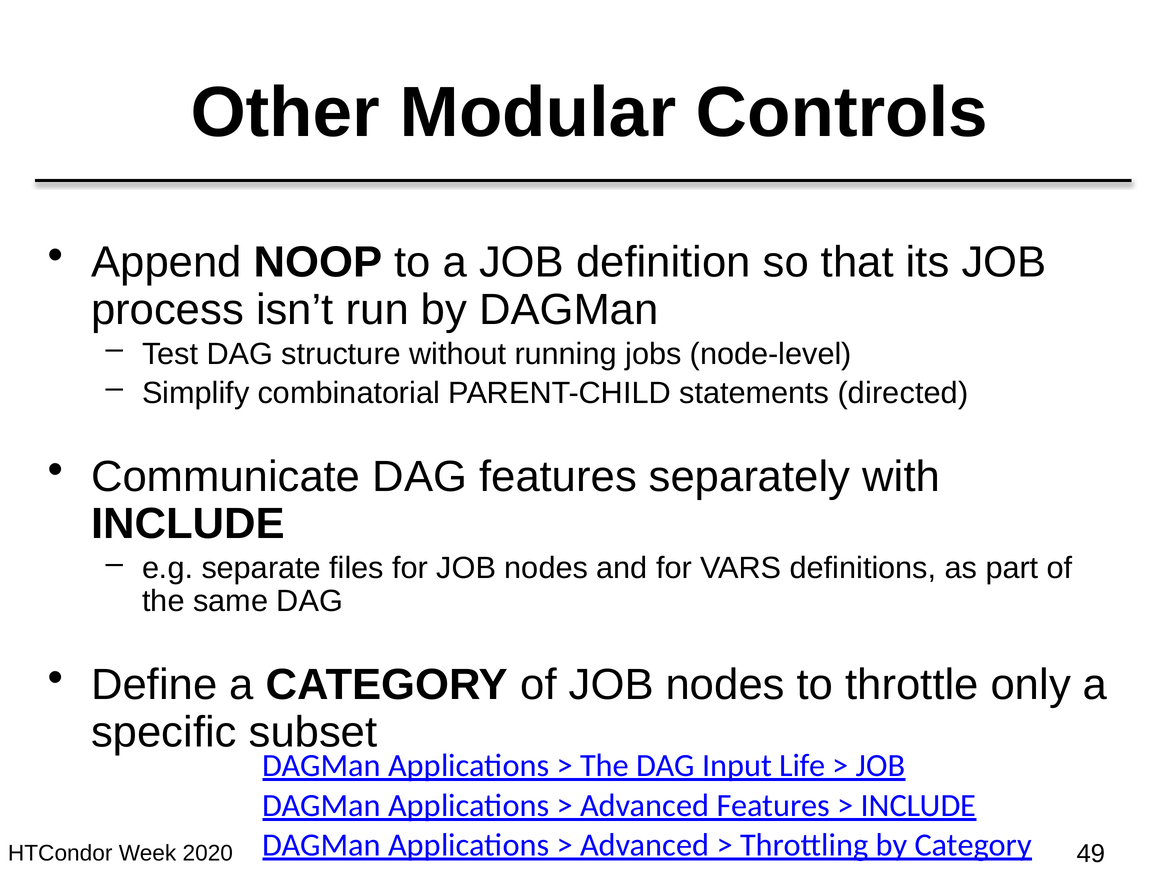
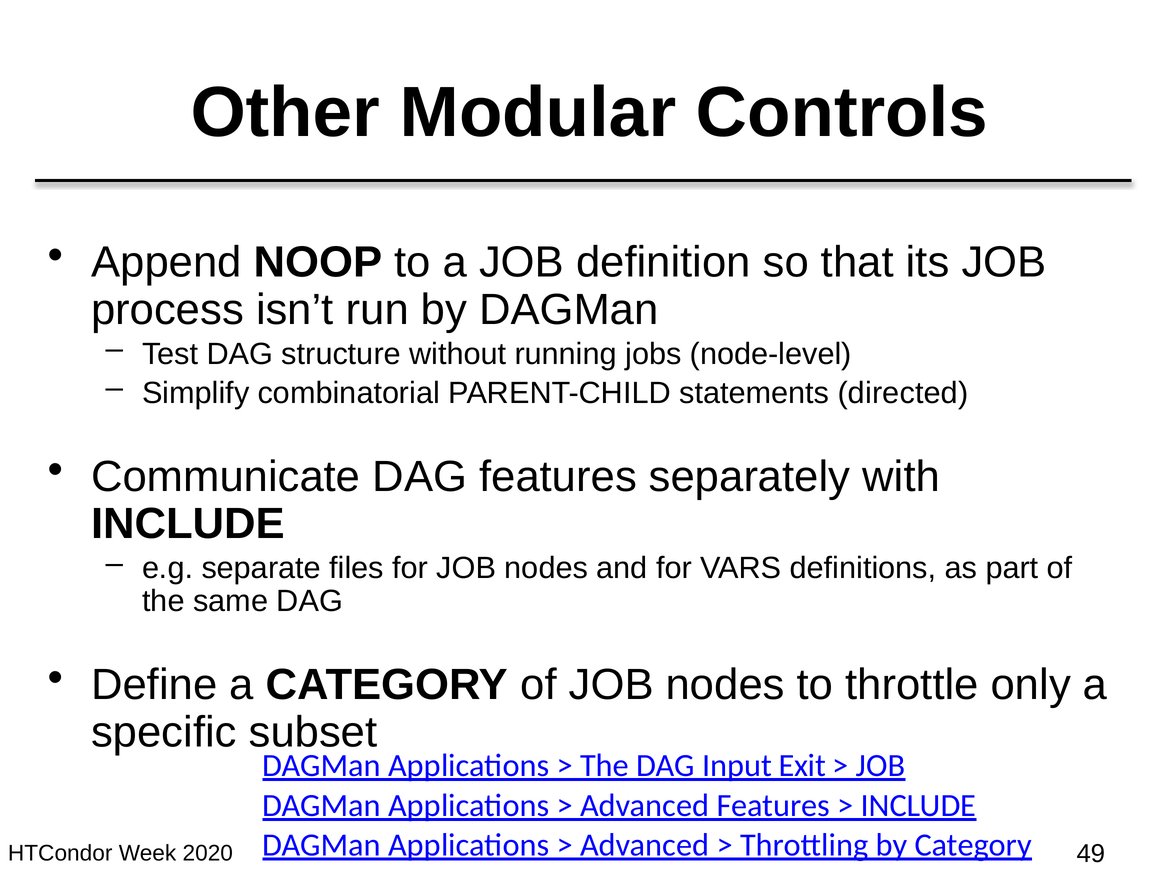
Life: Life -> Exit
